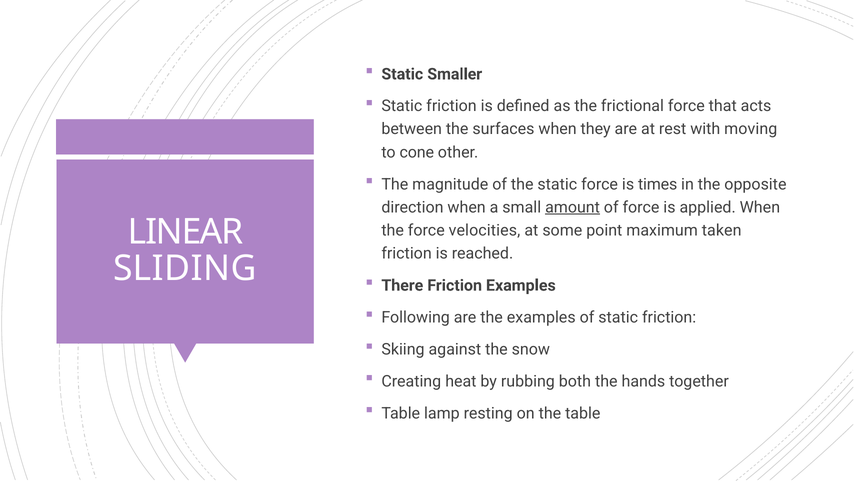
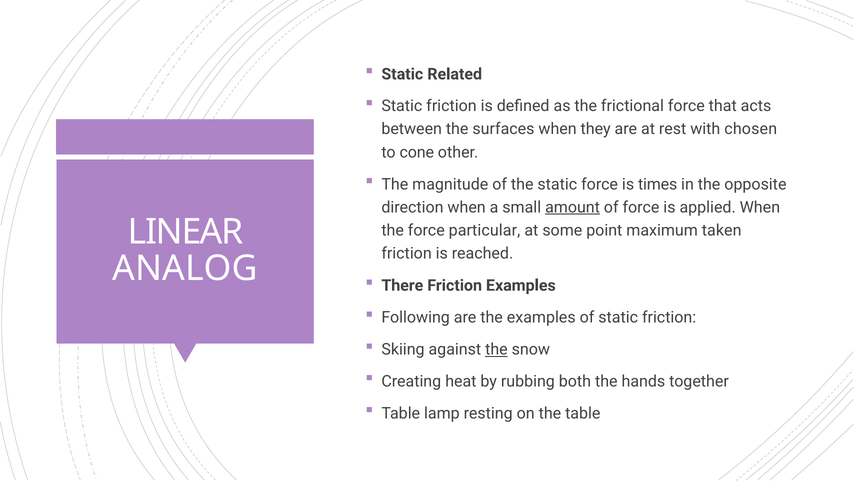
Smaller: Smaller -> Related
moving: moving -> chosen
velocities: velocities -> particular
SLIDING: SLIDING -> ANALOG
the at (496, 349) underline: none -> present
